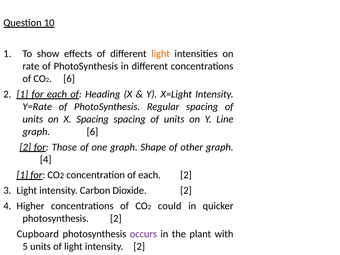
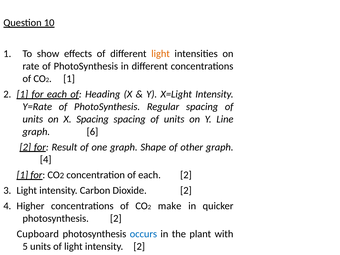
6 at (69, 79): 6 -> 1
Those: Those -> Result
could: could -> make
occurs colour: purple -> blue
